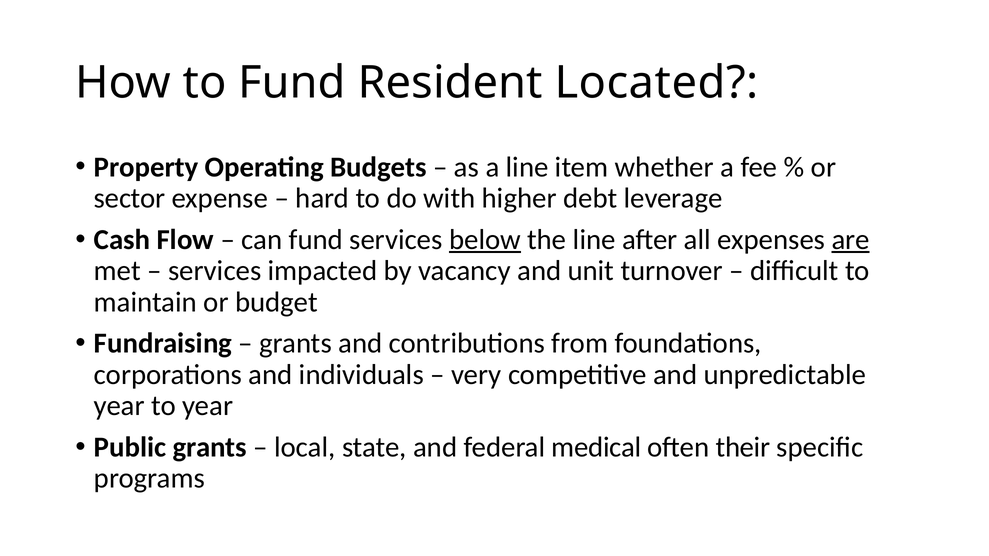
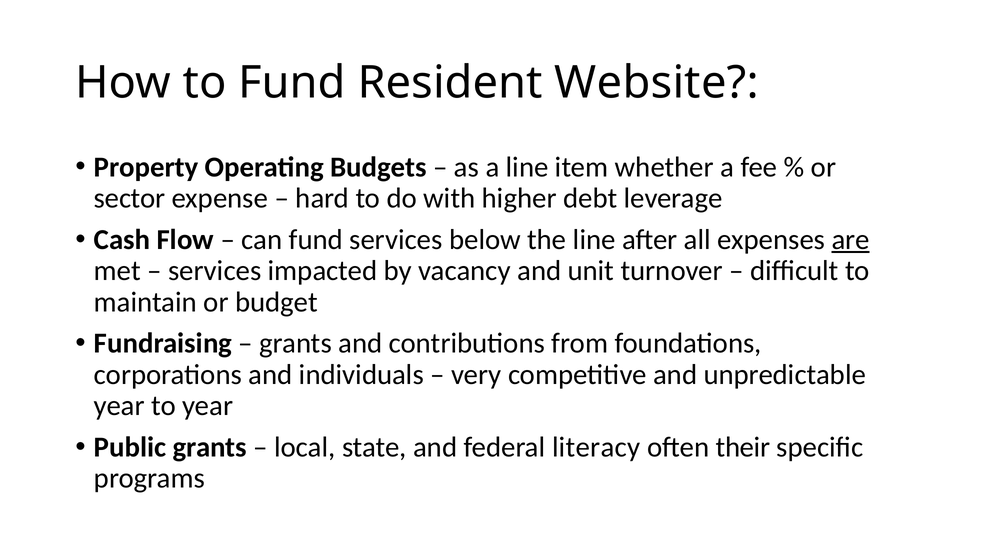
Located: Located -> Website
below underline: present -> none
medical: medical -> literacy
